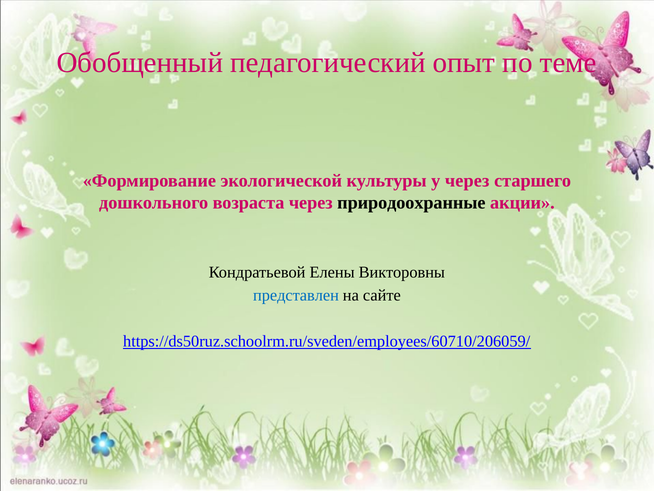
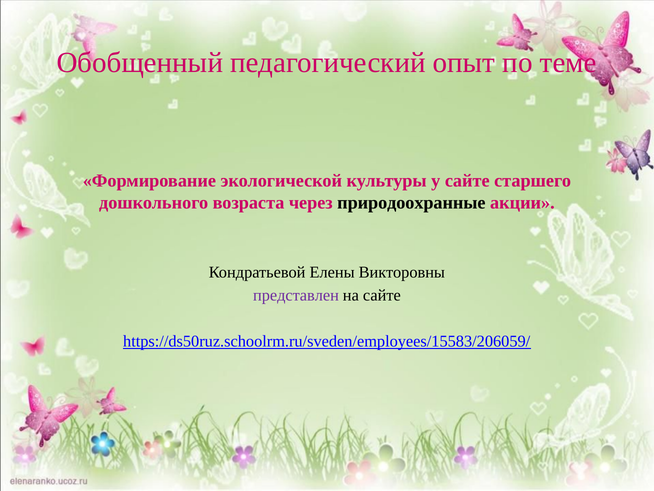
у через: через -> сайте
представлен colour: blue -> purple
https://ds50ruz.schoolrm.ru/sveden/employees/60710/206059/: https://ds50ruz.schoolrm.ru/sveden/employees/60710/206059/ -> https://ds50ruz.schoolrm.ru/sveden/employees/15583/206059/
